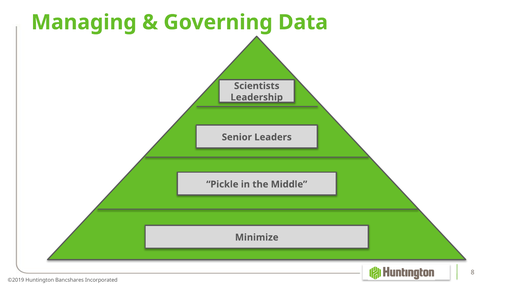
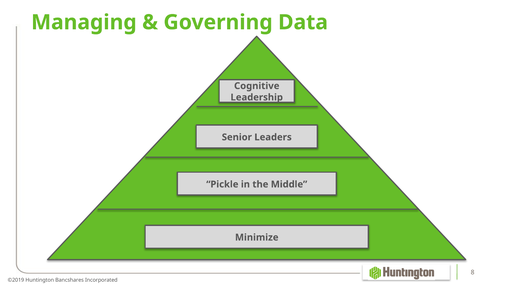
Scientists: Scientists -> Cognitive
